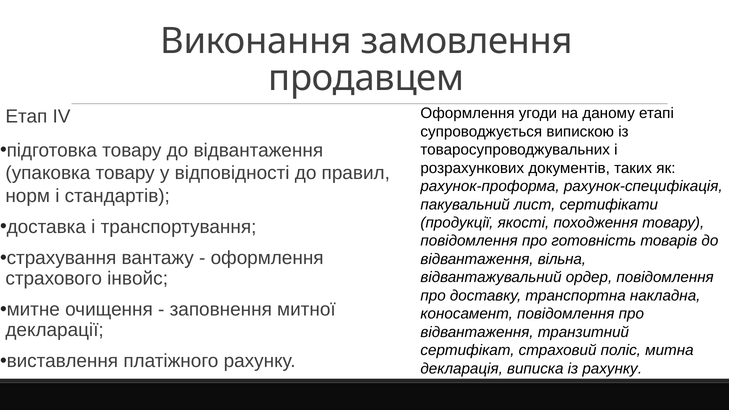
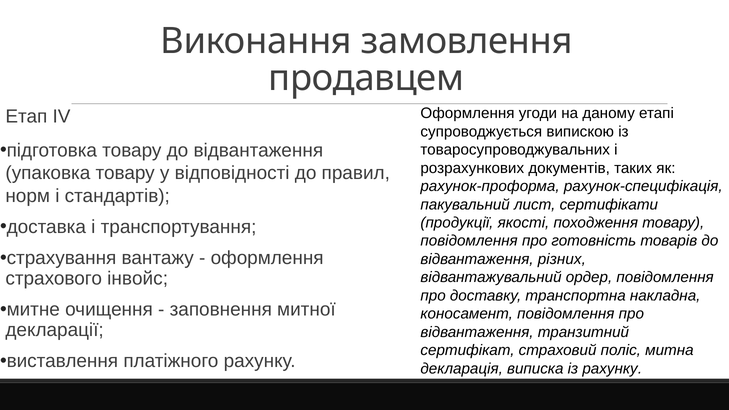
вільна: вільна -> різних
